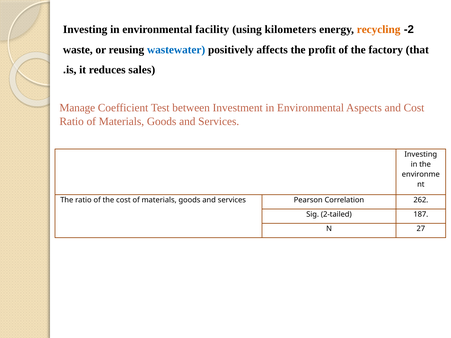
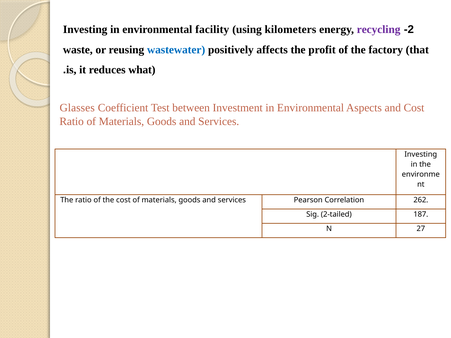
recycling colour: orange -> purple
sales: sales -> what
Manage: Manage -> Glasses
